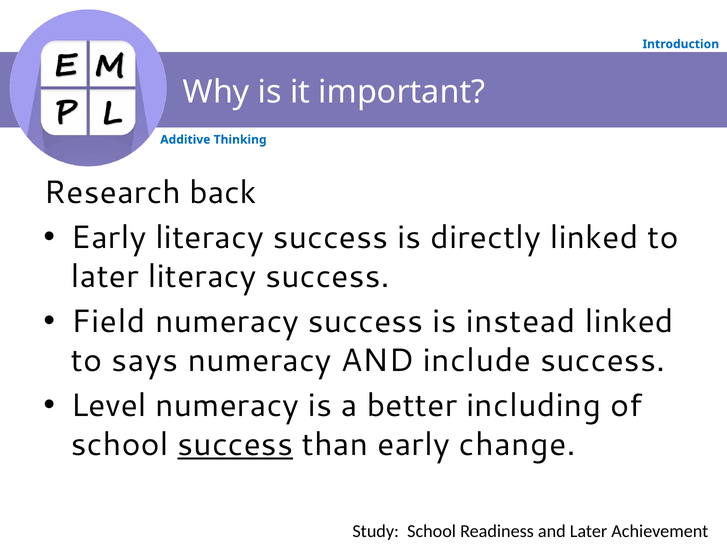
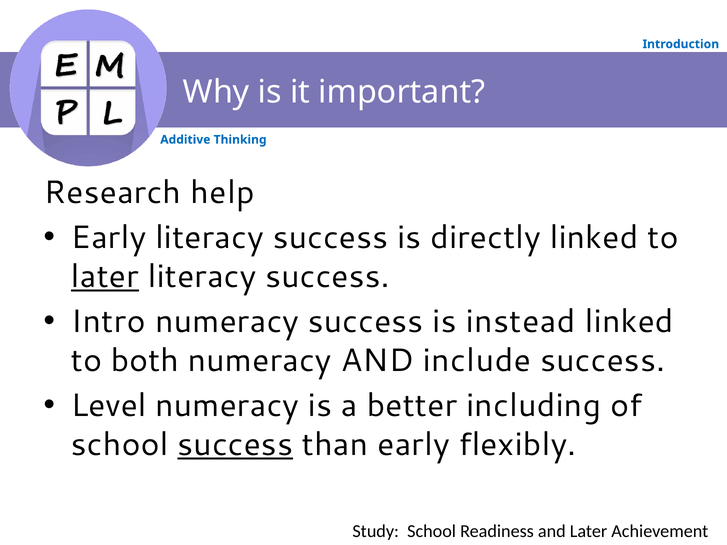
back: back -> help
later at (105, 277) underline: none -> present
Field: Field -> Intro
says: says -> both
change: change -> flexibly
